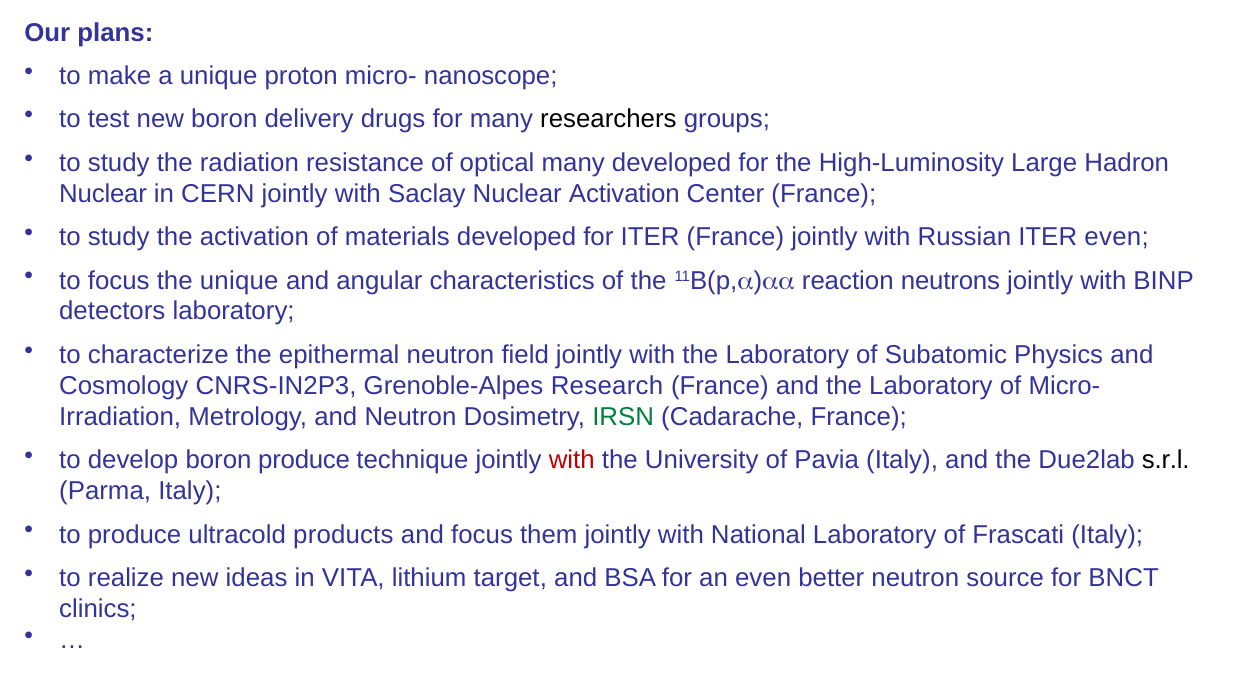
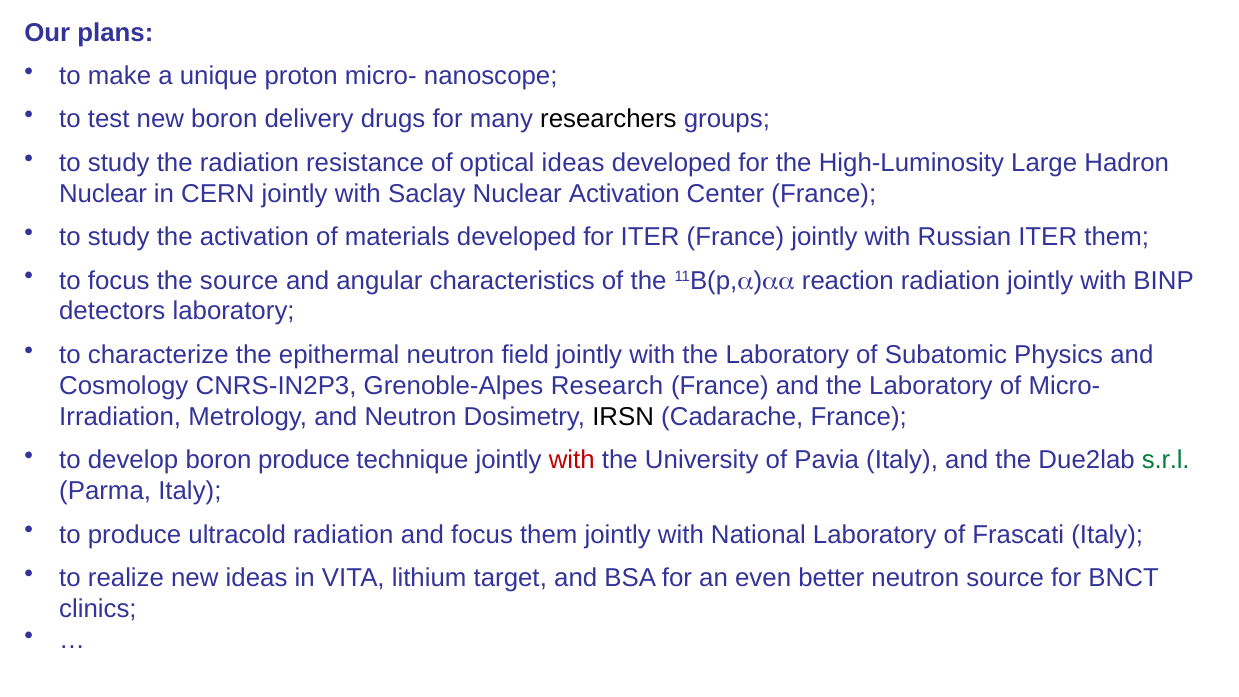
optical many: many -> ideas
ITER even: even -> them
the unique: unique -> source
reaction neutrons: neutrons -> radiation
IRSN colour: green -> black
s.r.l colour: black -> green
ultracold products: products -> radiation
